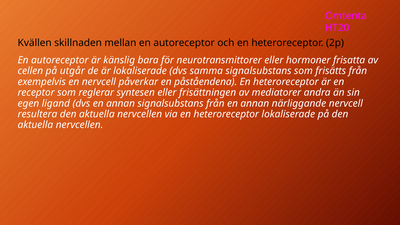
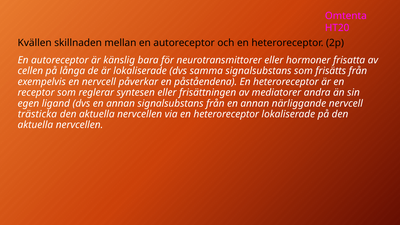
utgår: utgår -> långa
resultera: resultera -> trästicka
